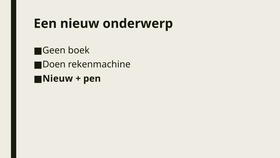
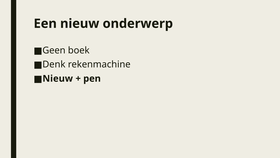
Doen: Doen -> Denk
